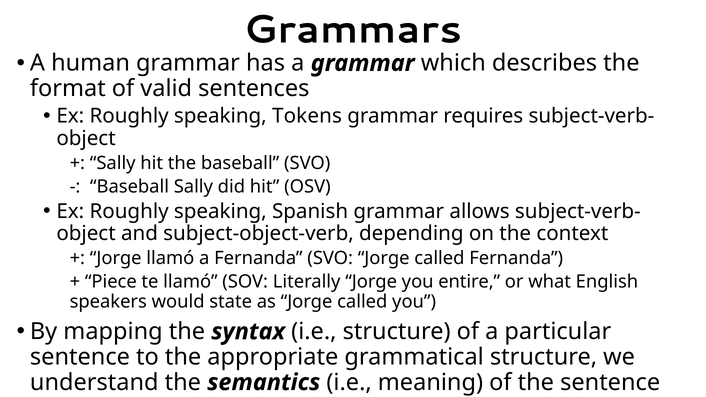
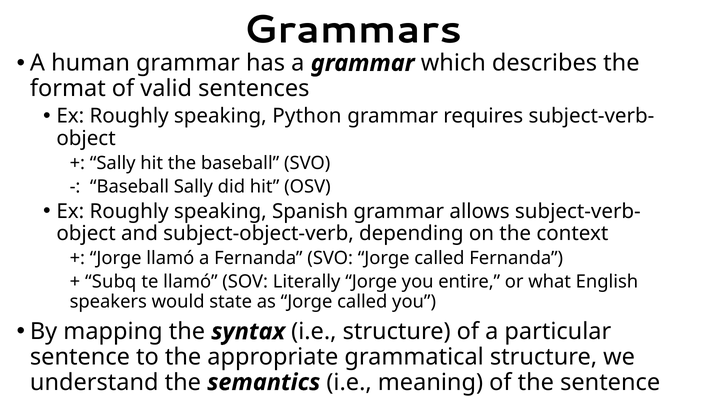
Tokens: Tokens -> Python
Piece: Piece -> Subq
